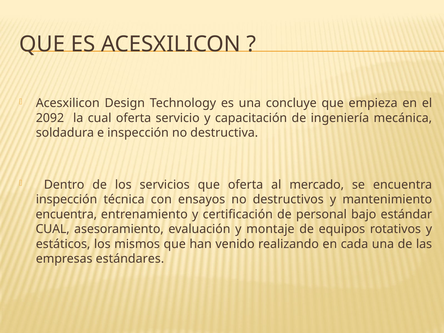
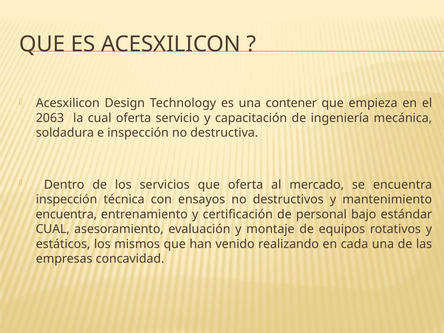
concluye: concluye -> contener
2092: 2092 -> 2063
estándares: estándares -> concavidad
